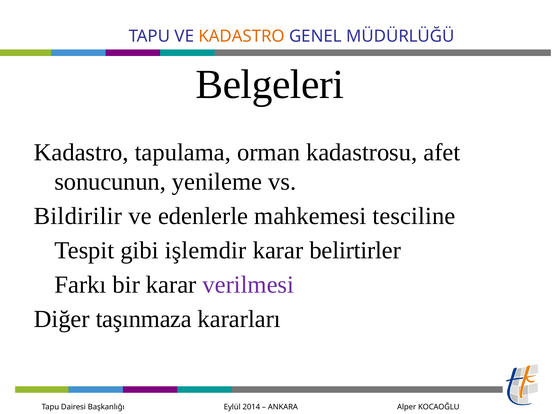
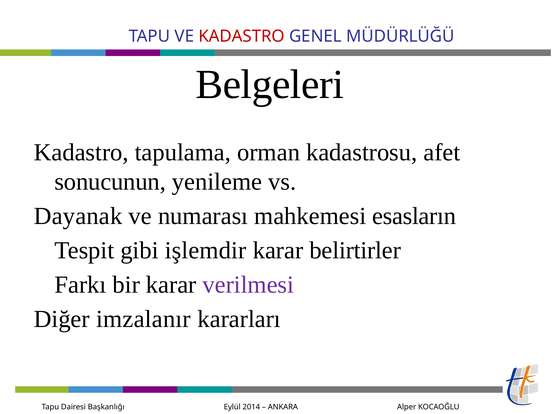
KADASTRO at (242, 36) colour: orange -> red
Bildirilir: Bildirilir -> Dayanak
edenlerle: edenlerle -> numarası
tesciline: tesciline -> esasların
taşınmaza: taşınmaza -> imzalanır
